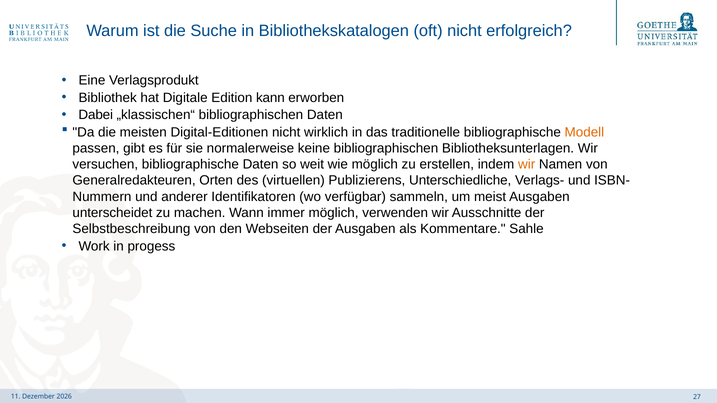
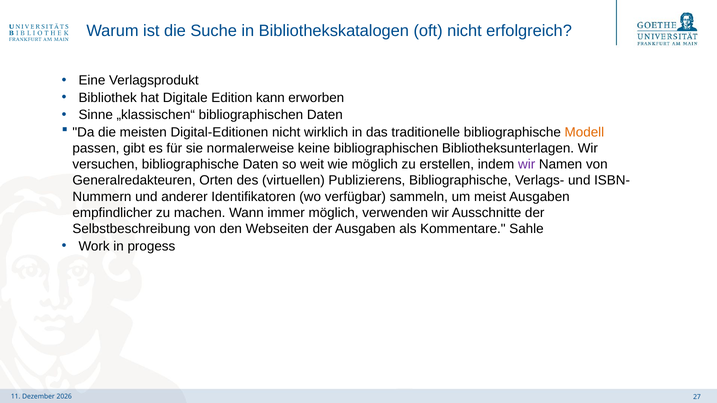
Dabei: Dabei -> Sinne
wir at (527, 165) colour: orange -> purple
Publizierens Unterschiedliche: Unterschiedliche -> Bibliographische
unterscheidet: unterscheidet -> empfindlicher
